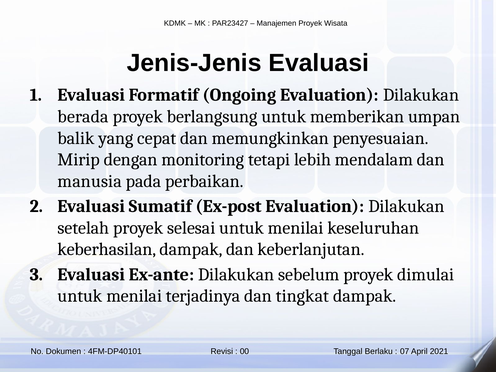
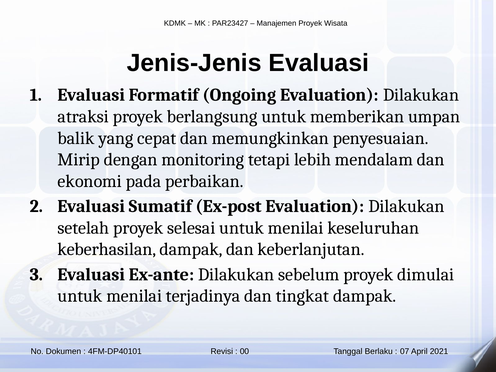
berada: berada -> atraksi
manusia: manusia -> ekonomi
